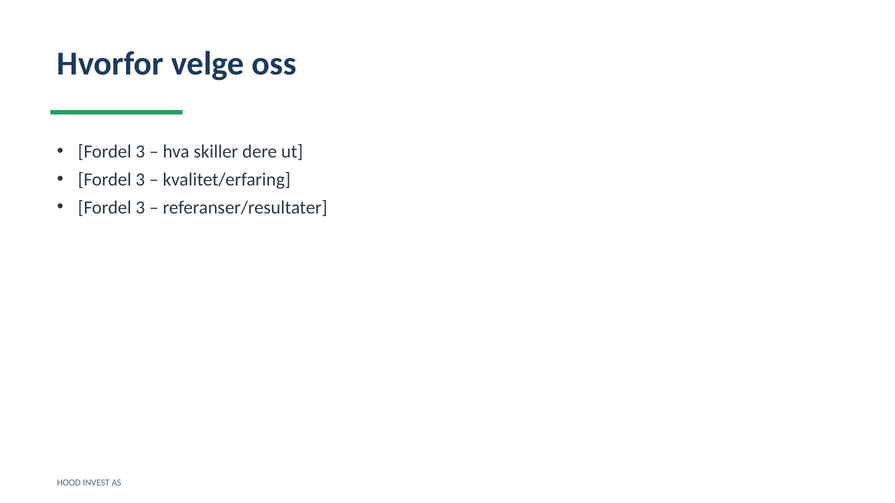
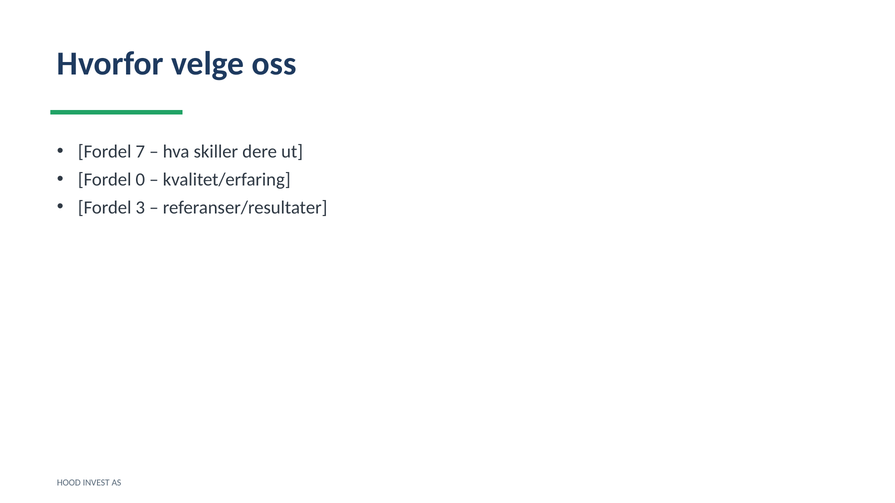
3 at (140, 152): 3 -> 7
3 at (140, 180): 3 -> 0
